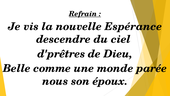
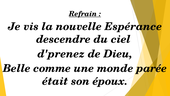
d'prêtres: d'prêtres -> d'prenez
nous: nous -> était
